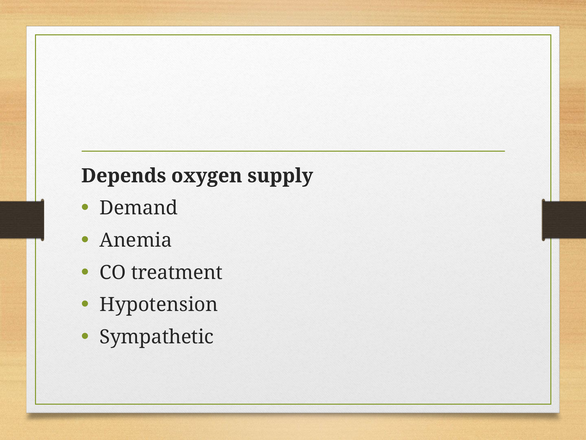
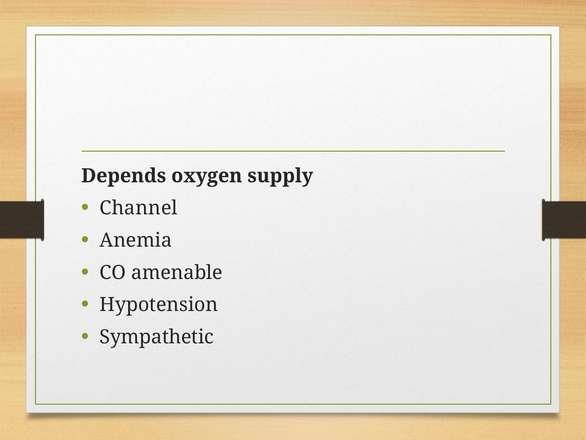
Demand: Demand -> Channel
treatment: treatment -> amenable
